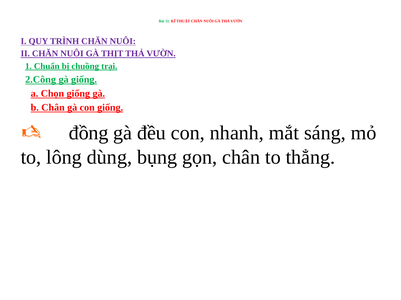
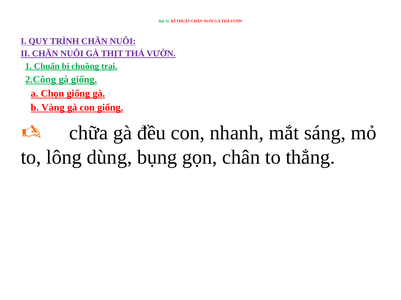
b Chân: Chân -> Vàng
đồng: đồng -> chữa
